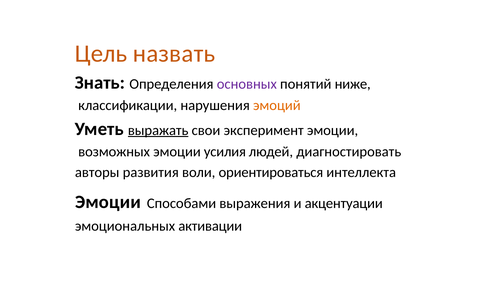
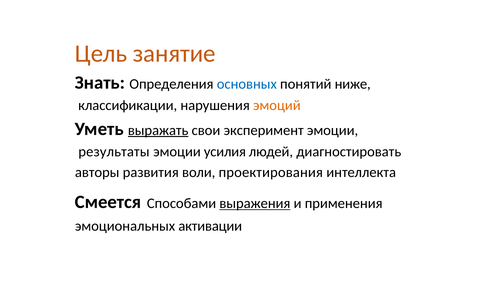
назвать: назвать -> занятие
основных colour: purple -> blue
возможных: возможных -> результаты
ориентироваться: ориентироваться -> проектирования
Эмоции at (108, 202): Эмоции -> Смеется
выражения underline: none -> present
акцентуации: акцентуации -> применения
